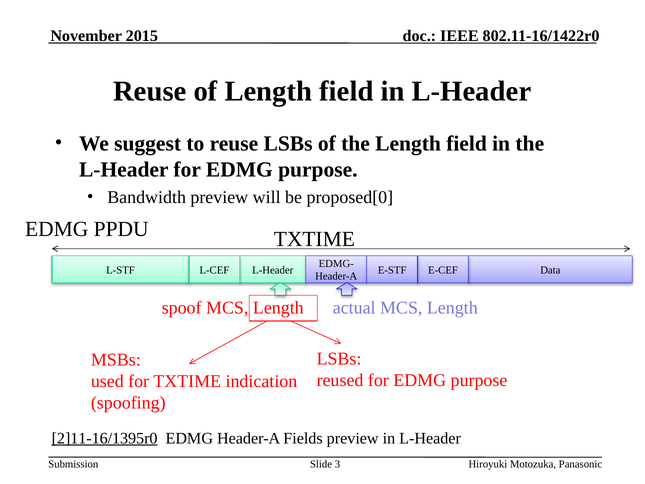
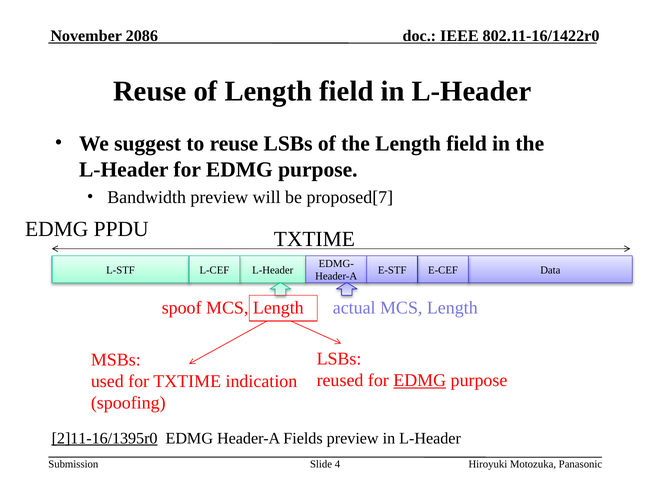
2015: 2015 -> 2086
proposed[0: proposed[0 -> proposed[7
EDMG at (420, 380) underline: none -> present
3: 3 -> 4
